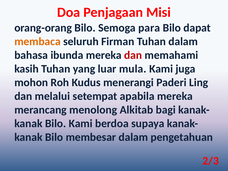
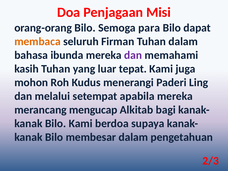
dan at (133, 55) colour: red -> purple
mula: mula -> tepat
menolong: menolong -> mengucap
